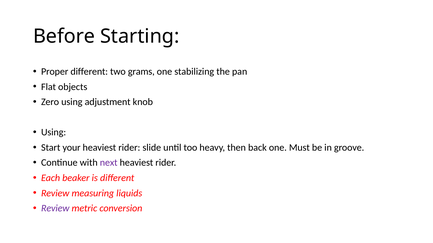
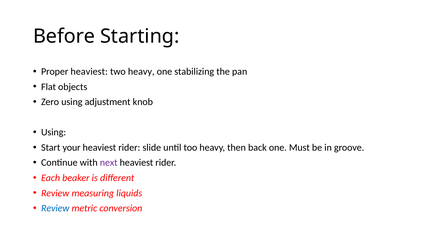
Proper different: different -> heaviest
two grams: grams -> heavy
Review at (55, 209) colour: purple -> blue
